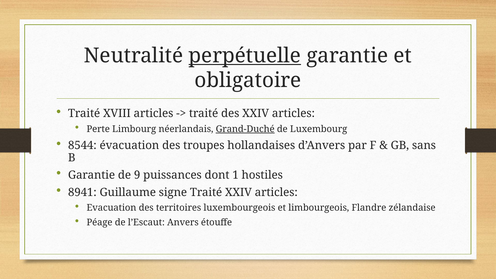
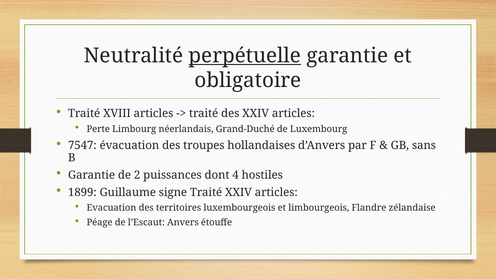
Grand-Duché underline: present -> none
8544: 8544 -> 7547
9: 9 -> 2
1: 1 -> 4
8941: 8941 -> 1899
